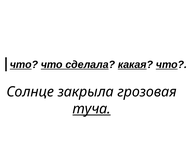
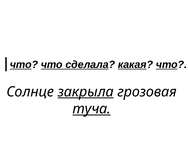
закрыла underline: none -> present
